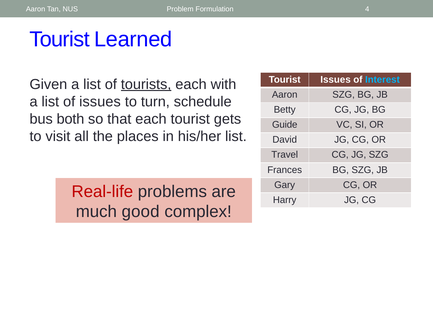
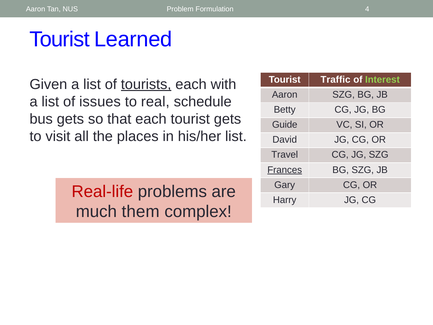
Tourist Issues: Issues -> Traffic
Interest colour: light blue -> light green
turn: turn -> real
bus both: both -> gets
Frances underline: none -> present
good: good -> them
